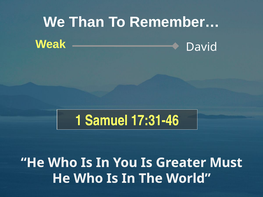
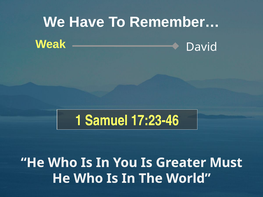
Than: Than -> Have
17:31-46: 17:31-46 -> 17:23-46
